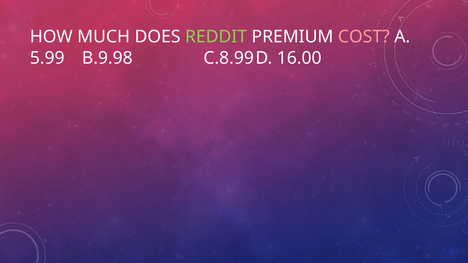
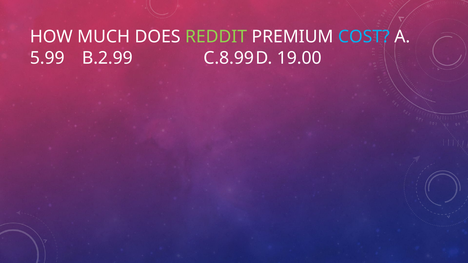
COST colour: pink -> light blue
B.9.98: B.9.98 -> B.2.99
16.00: 16.00 -> 19.00
